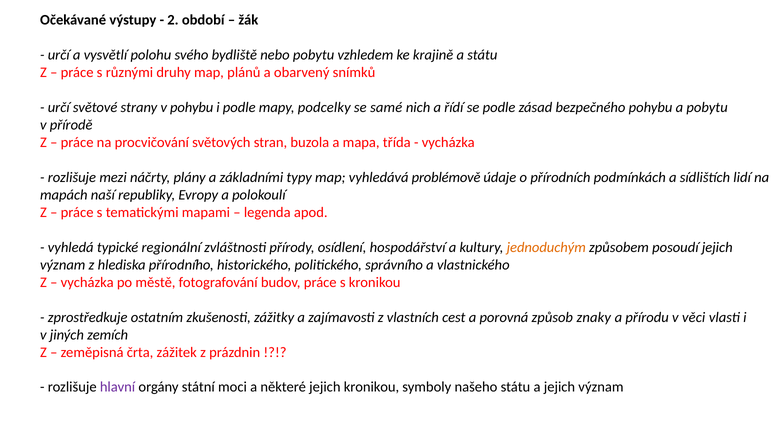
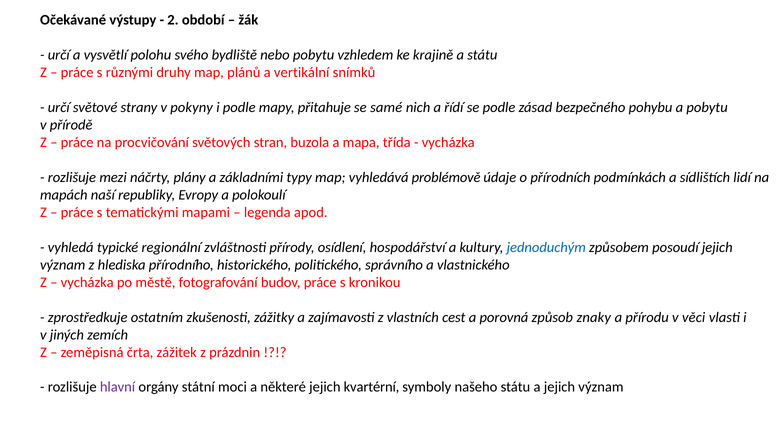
obarvený: obarvený -> vertikální
v pohybu: pohybu -> pokyny
podcelky: podcelky -> přitahuje
jednoduchým colour: orange -> blue
jejich kronikou: kronikou -> kvartérní
